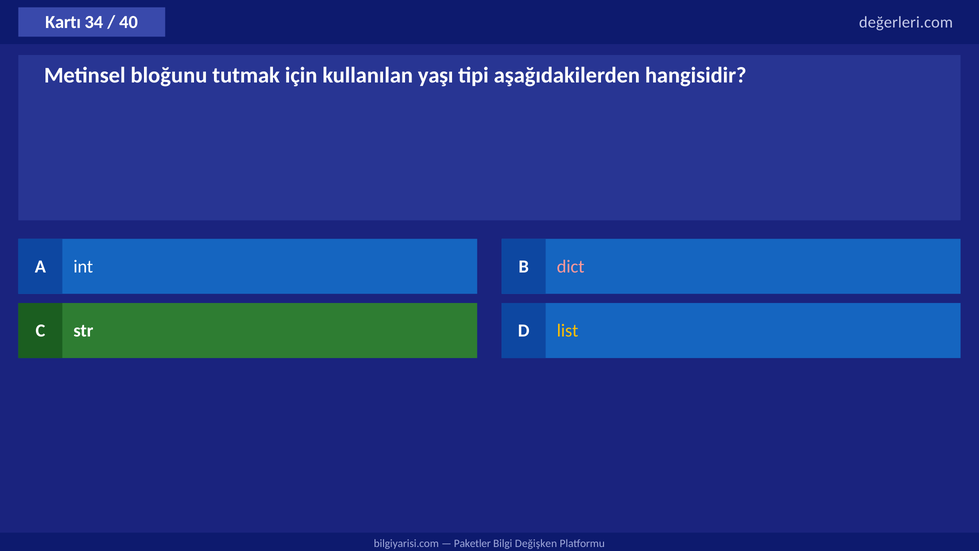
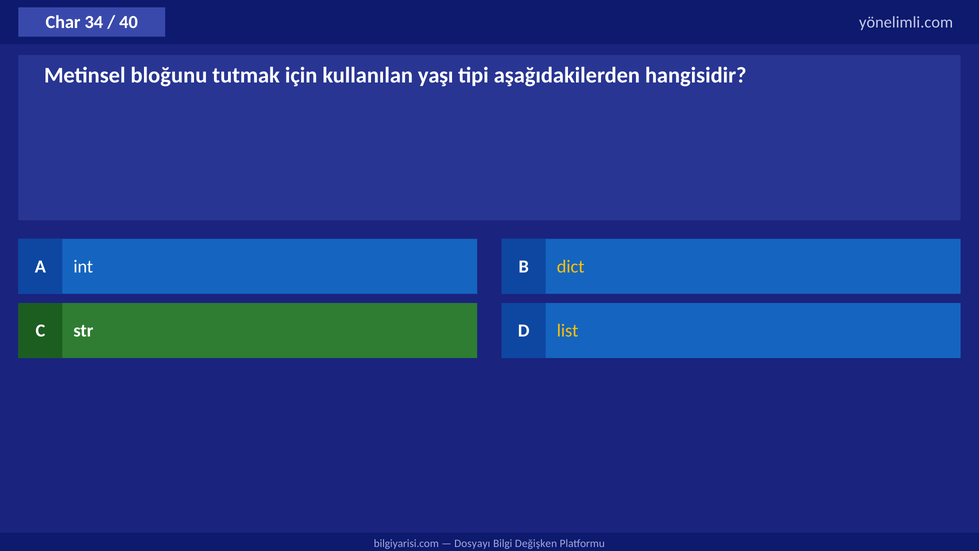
Kartı: Kartı -> Char
değerleri.com: değerleri.com -> yönelimli.com
dict colour: pink -> yellow
Paketler: Paketler -> Dosyayı
